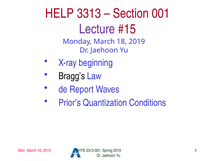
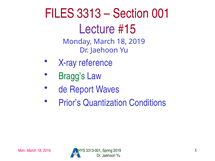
HELP: HELP -> FILES
beginning: beginning -> reference
Bragg’s colour: black -> green
